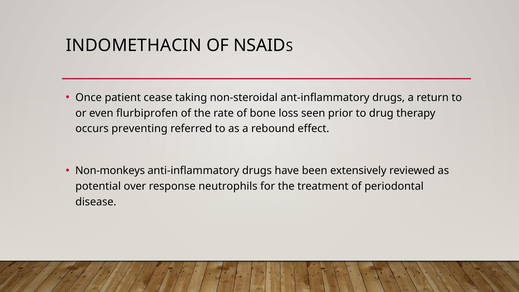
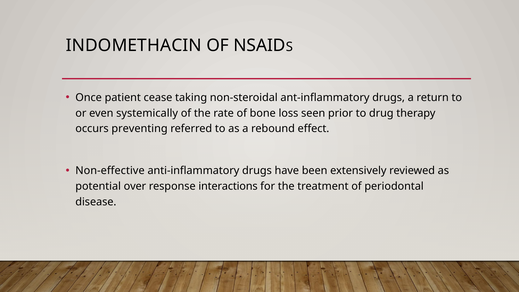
flurbiprofen: flurbiprofen -> systemically
Non-monkeys: Non-monkeys -> Non-effective
neutrophils: neutrophils -> interactions
